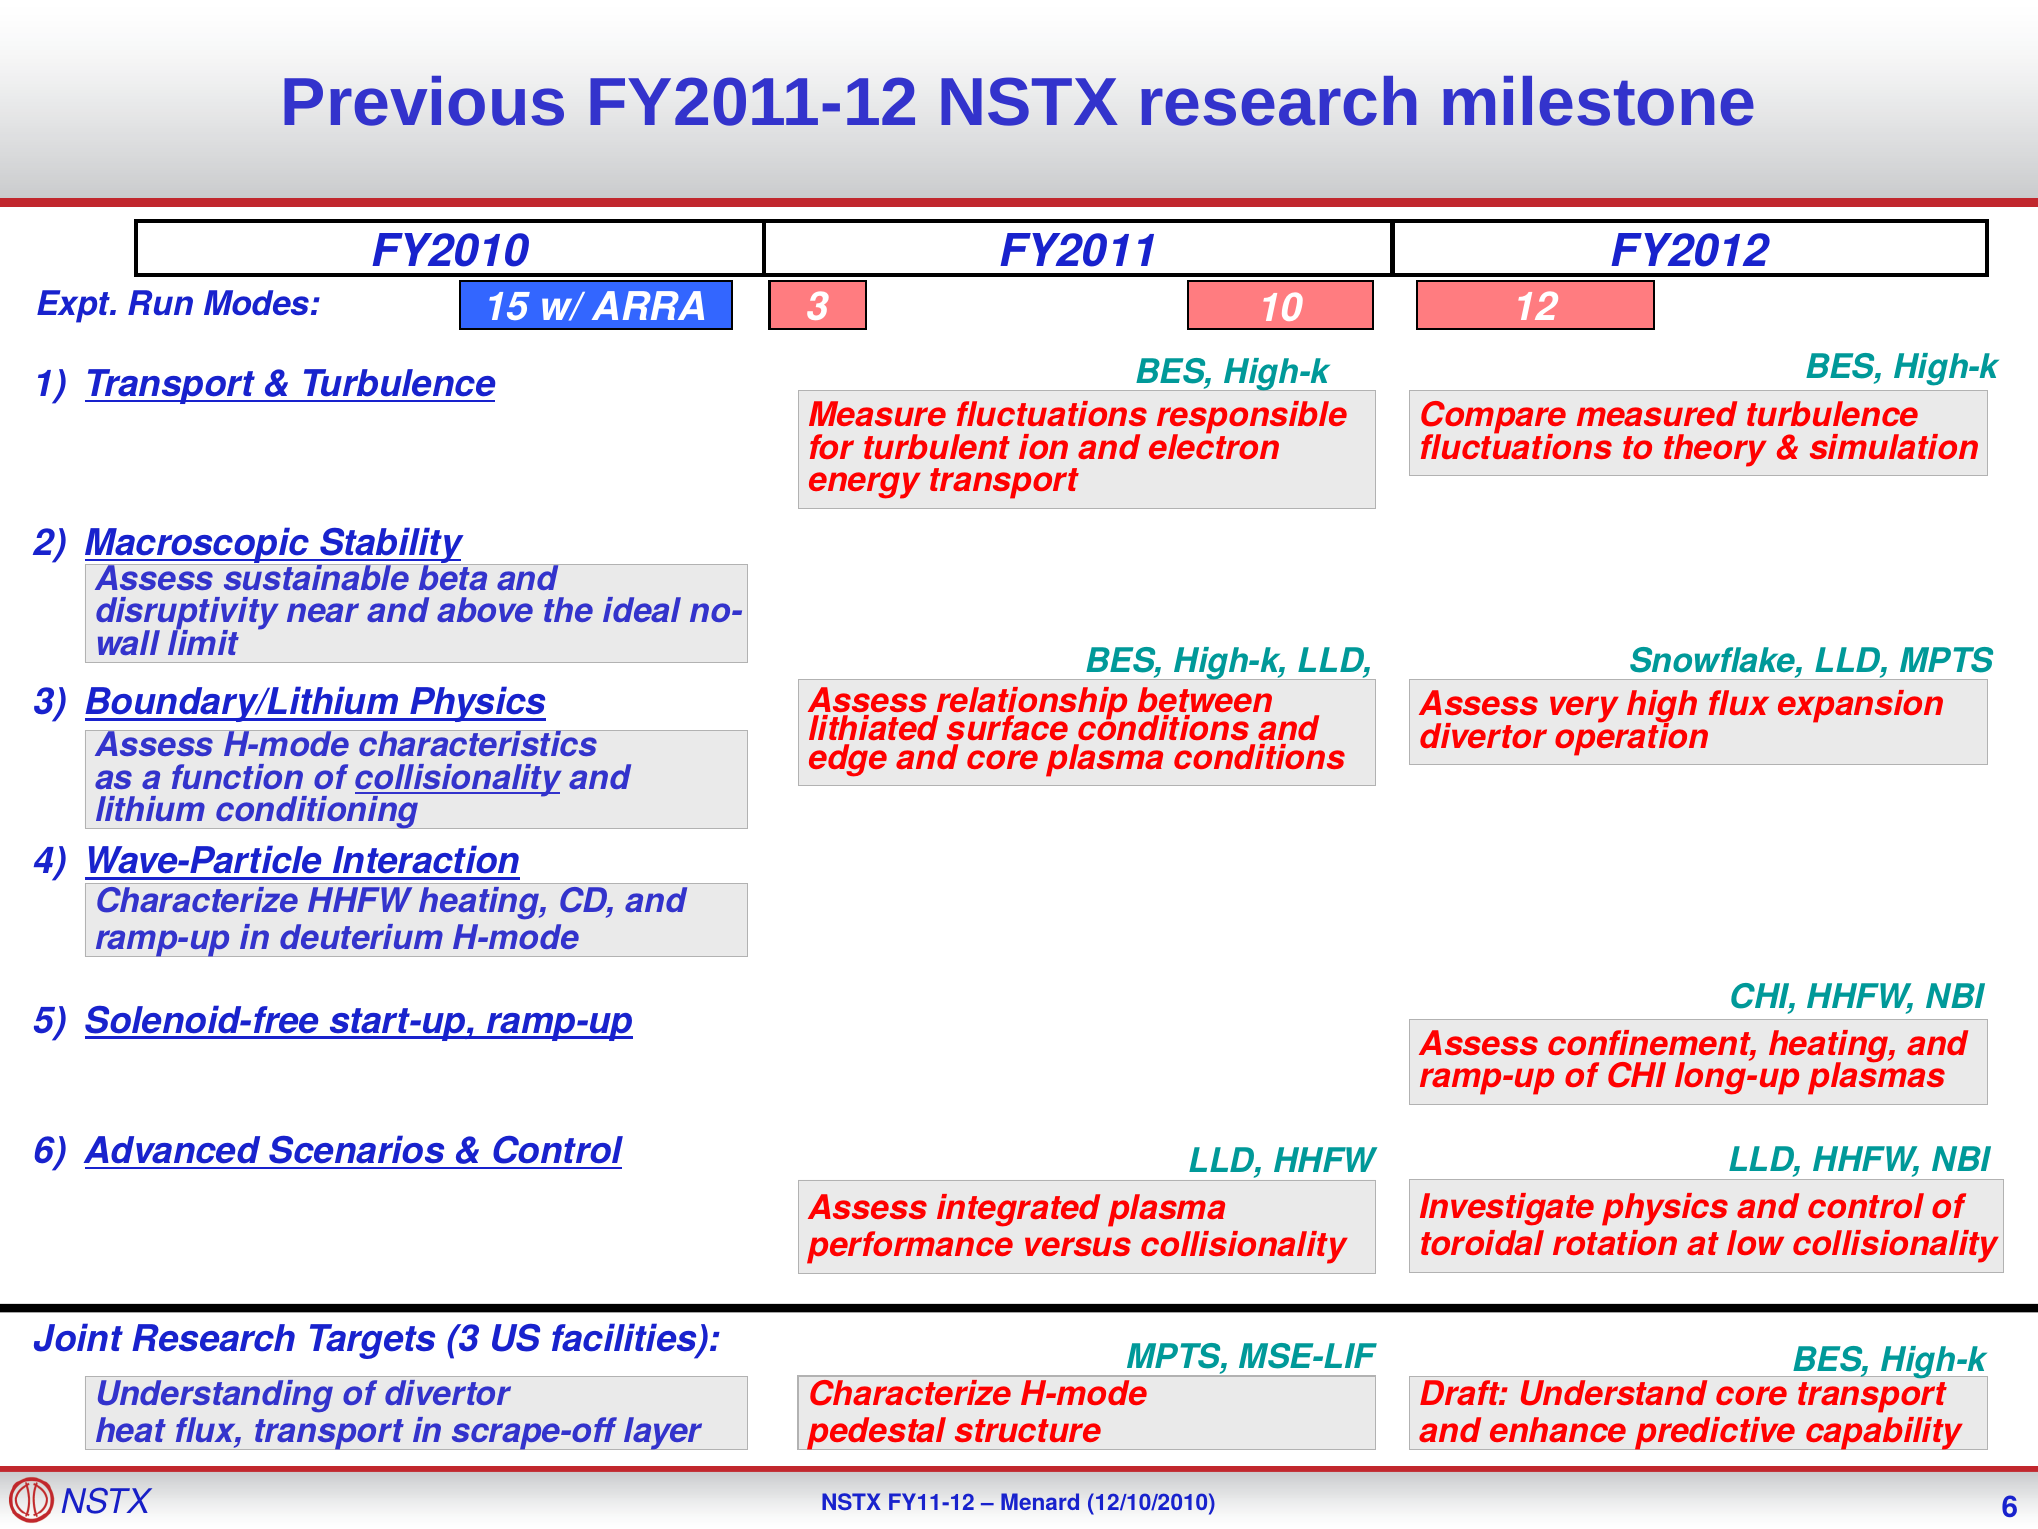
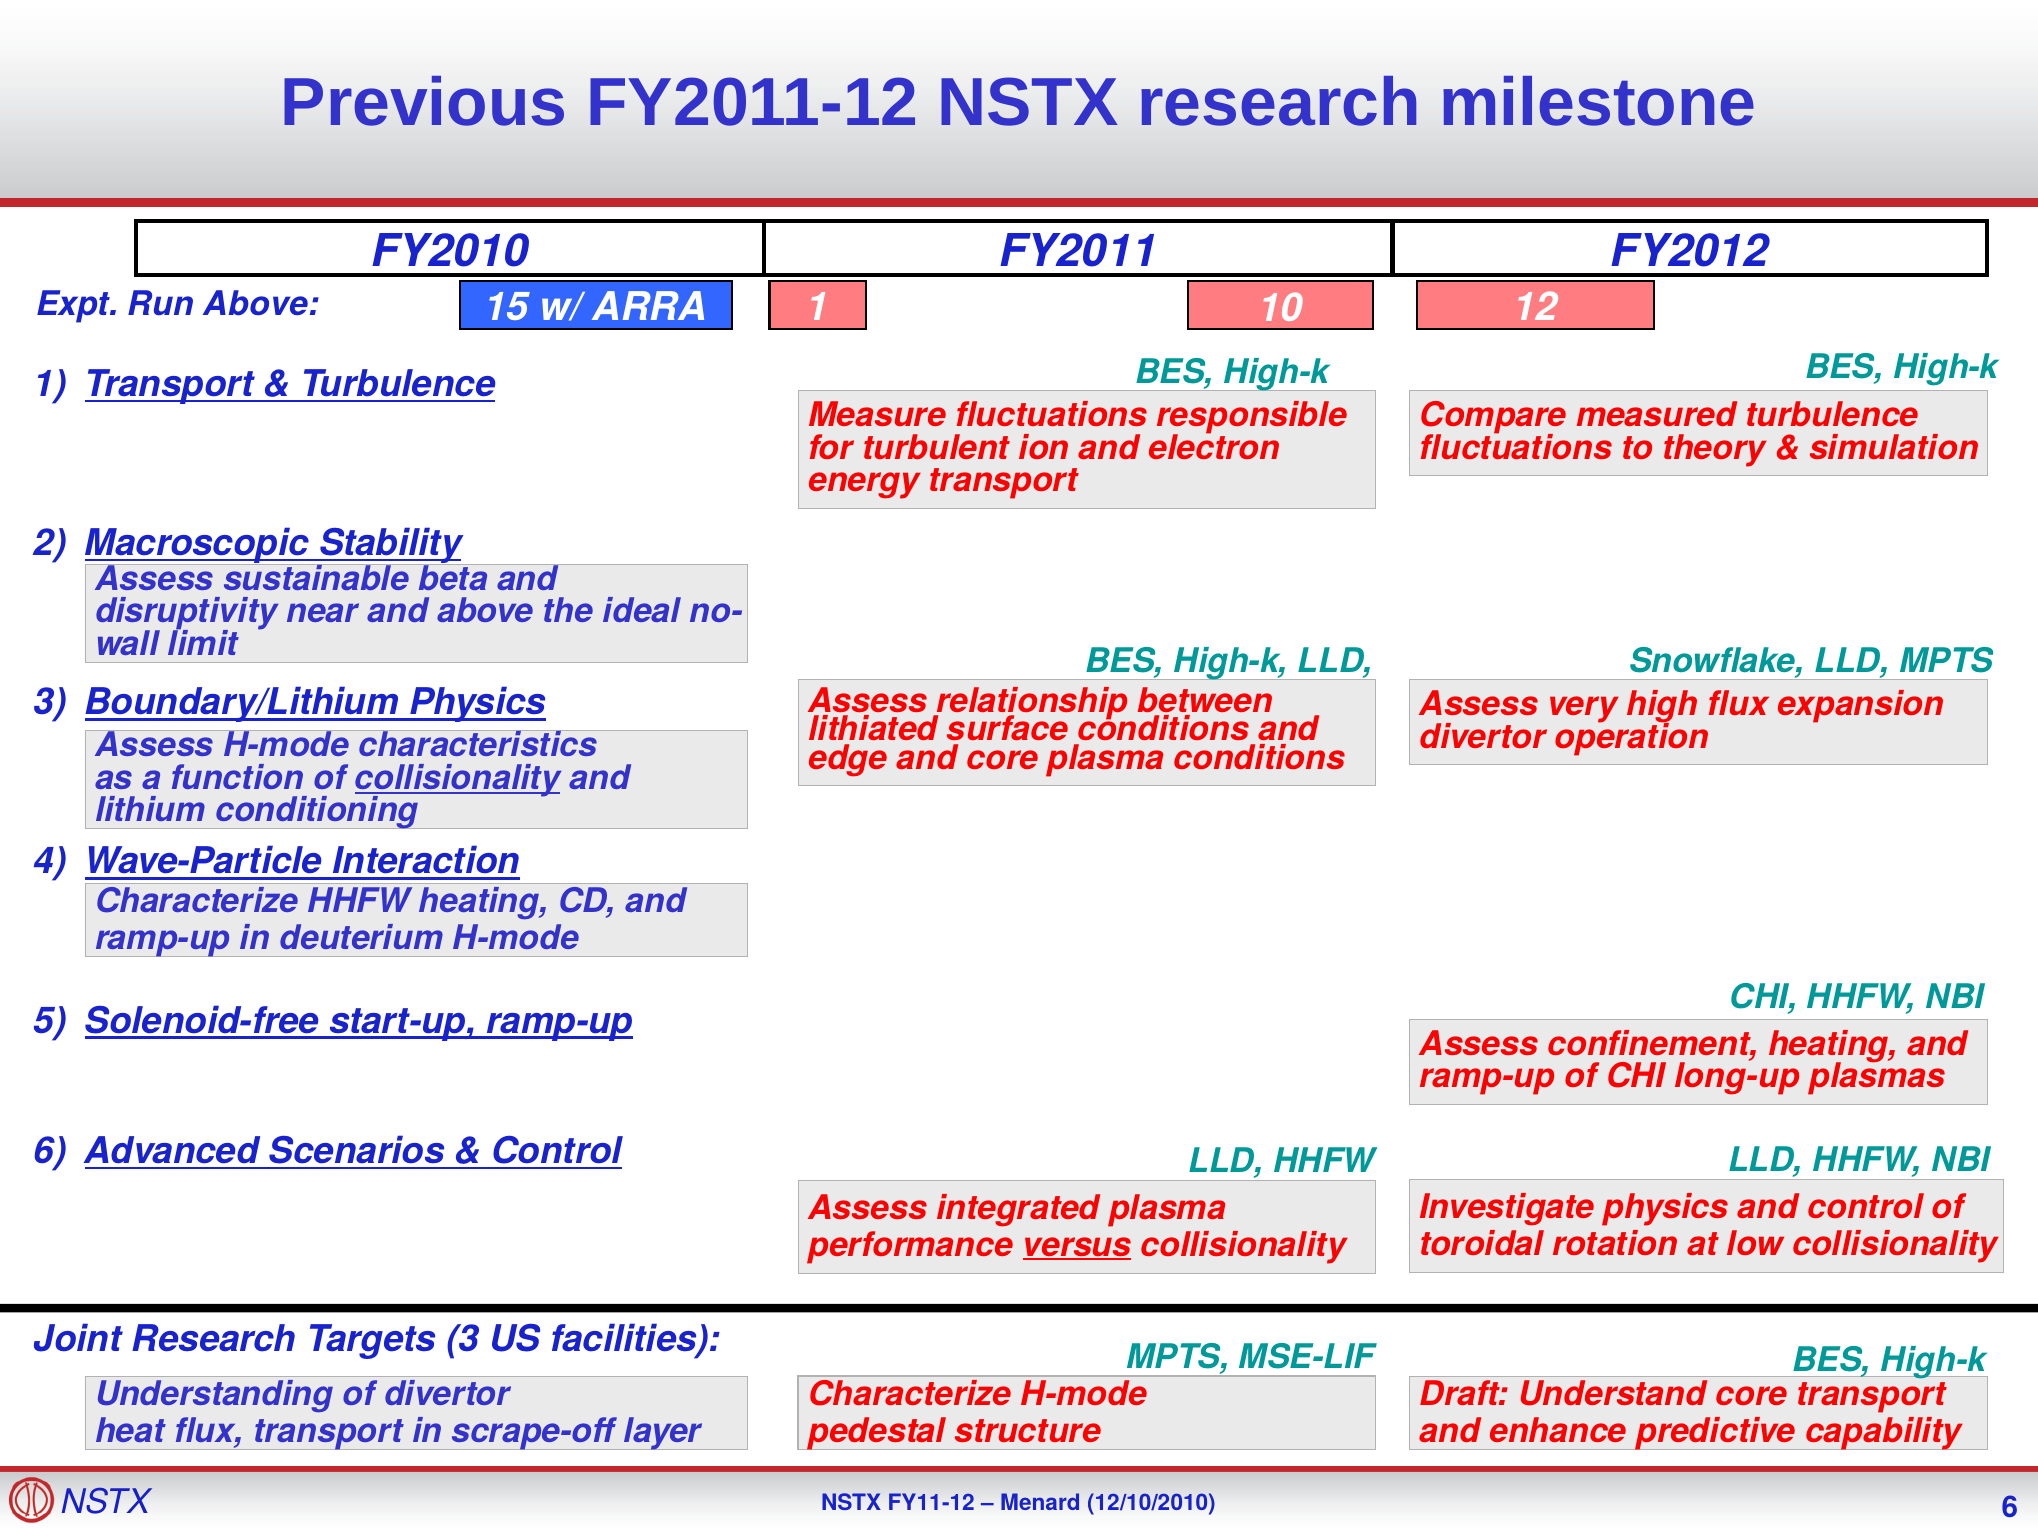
Run Modes: Modes -> Above
ARRA 3: 3 -> 1
versus underline: none -> present
